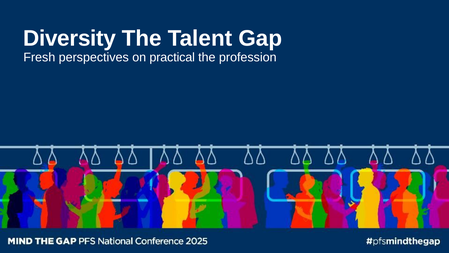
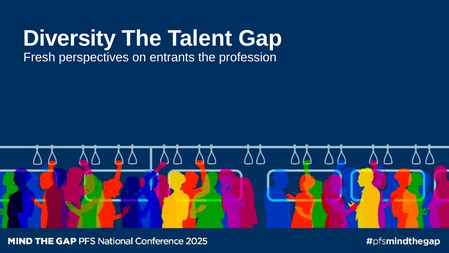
practical: practical -> entrants
